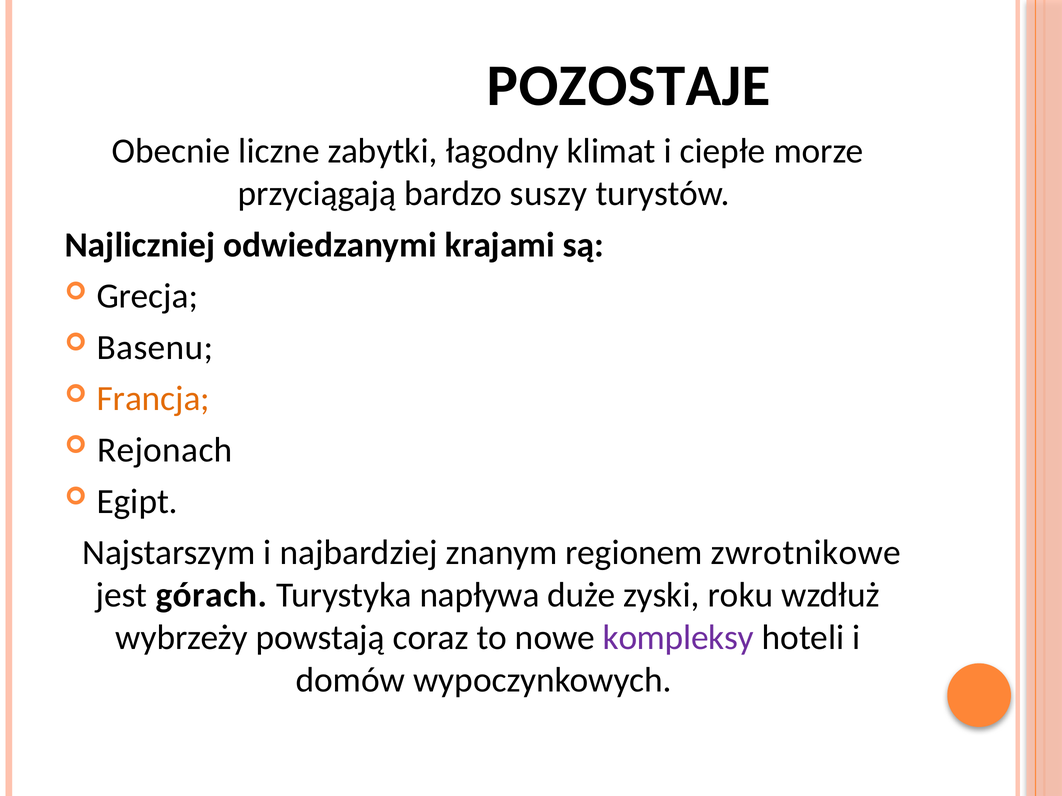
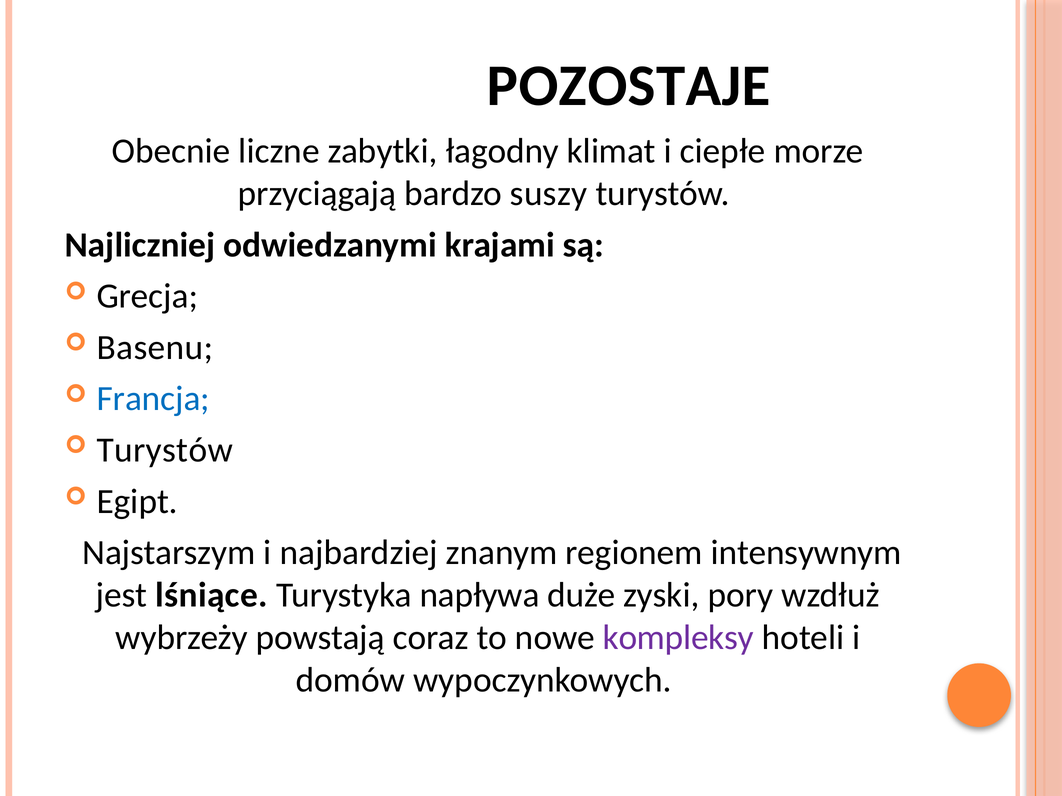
Francja colour: orange -> blue
Rejonach at (165, 450): Rejonach -> Turystów
zwrotnikowe: zwrotnikowe -> intensywnym
górach: górach -> lśniące
roku: roku -> pory
